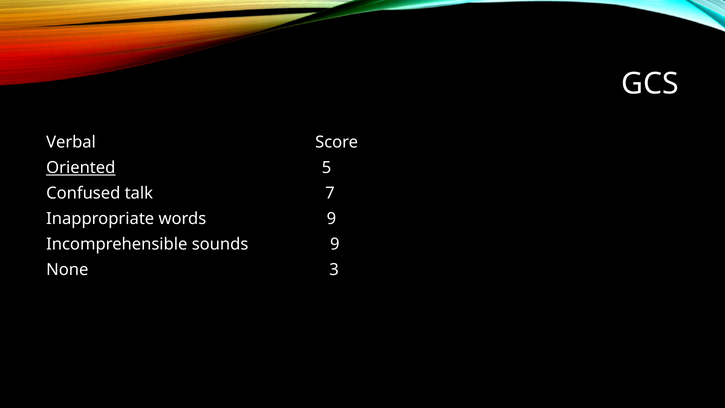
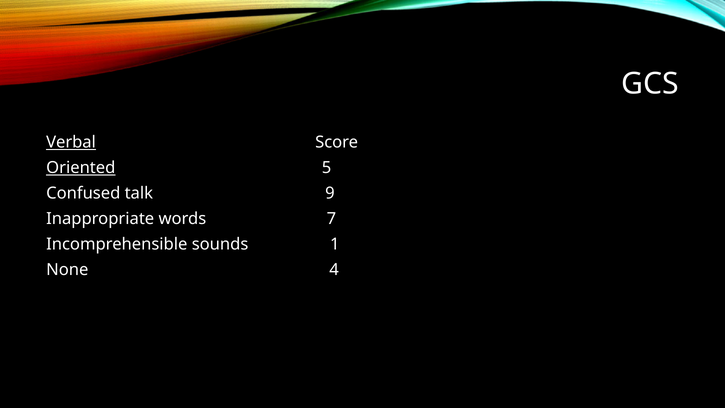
Verbal underline: none -> present
7: 7 -> 9
words 9: 9 -> 7
sounds 9: 9 -> 1
3: 3 -> 4
